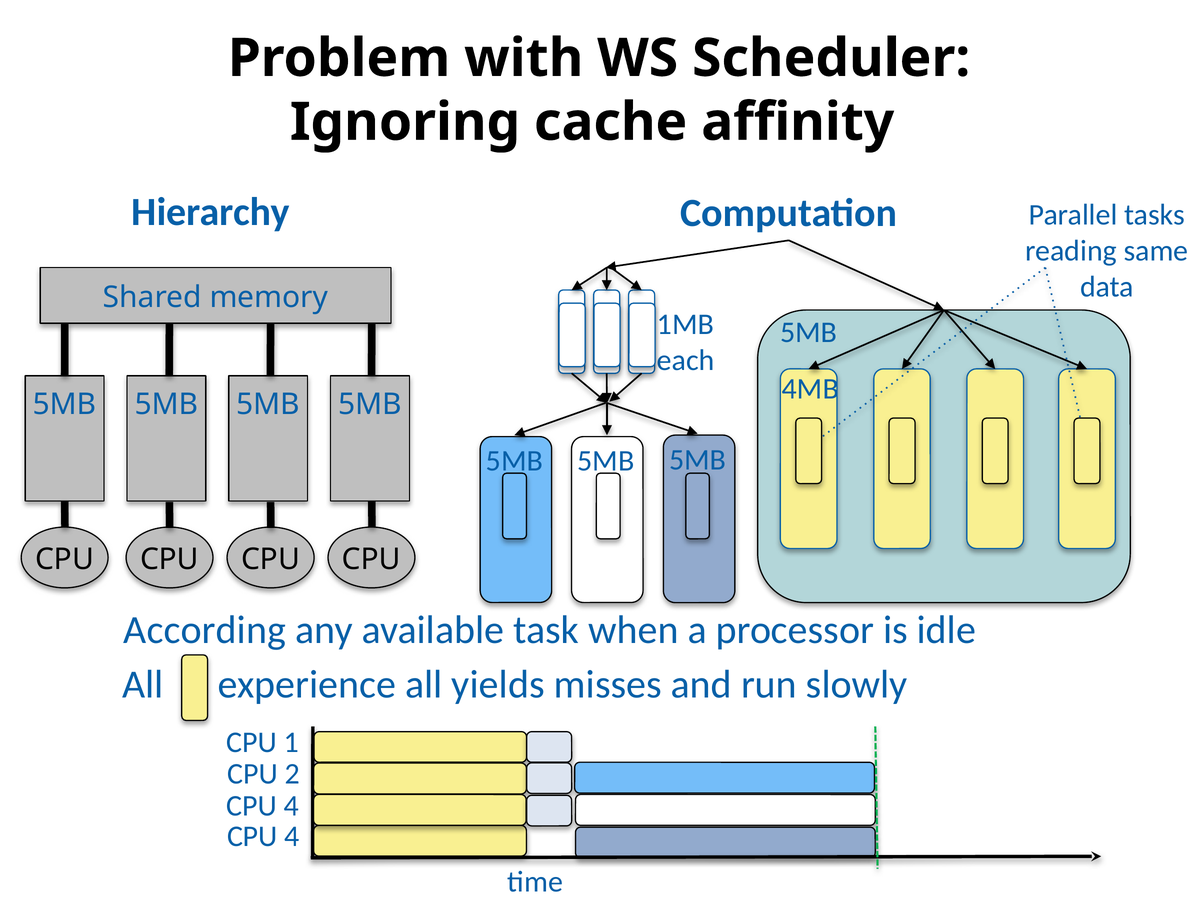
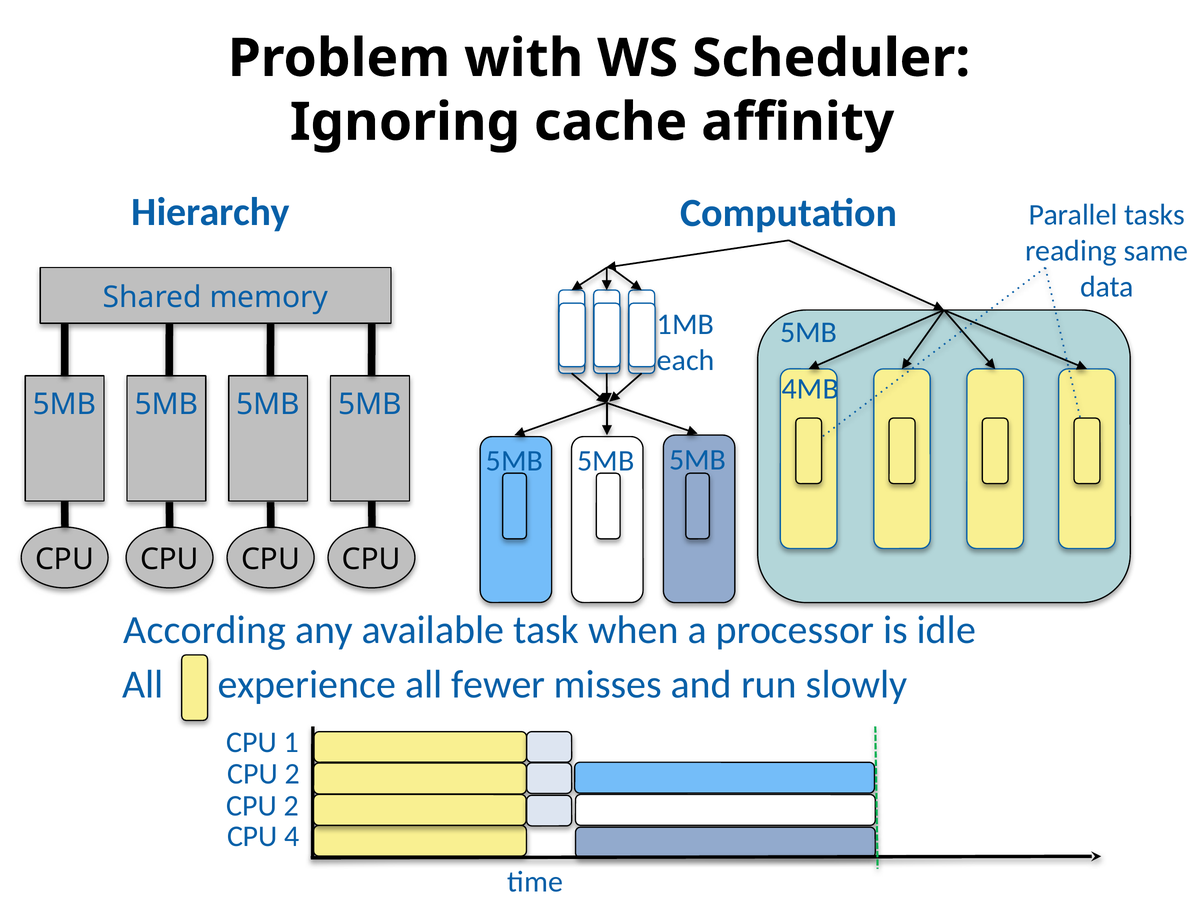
yields: yields -> fewer
4 at (291, 806): 4 -> 2
